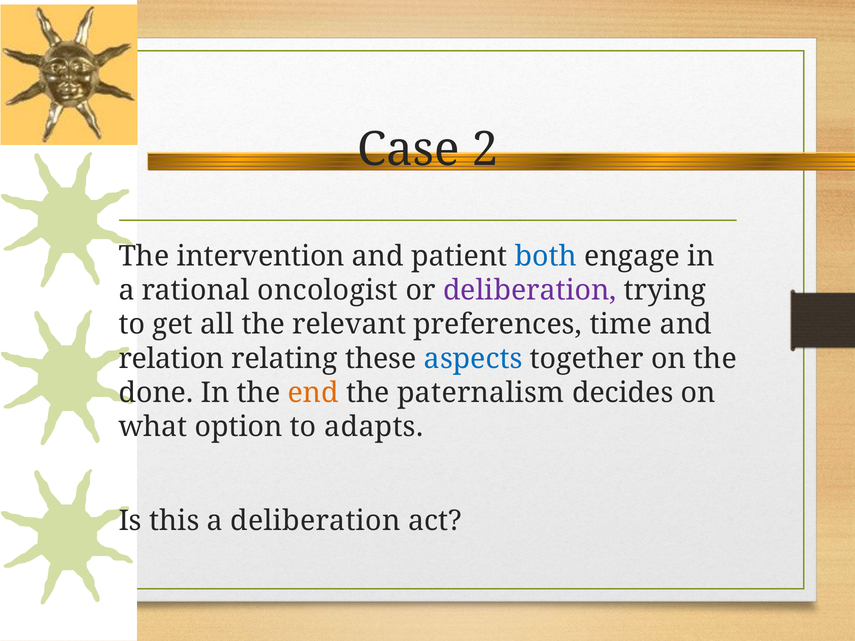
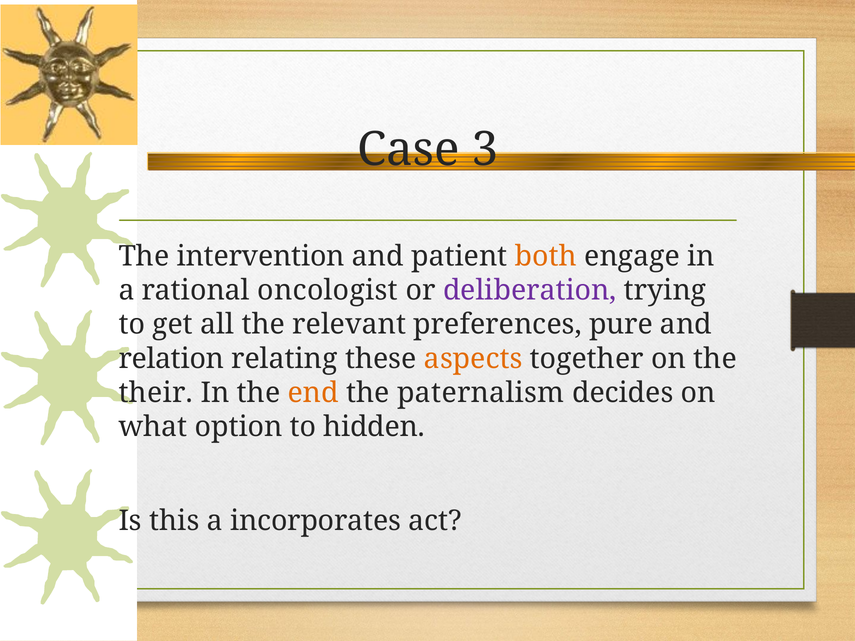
2: 2 -> 3
both colour: blue -> orange
time: time -> pure
aspects colour: blue -> orange
done: done -> their
adapts: adapts -> hidden
a deliberation: deliberation -> incorporates
